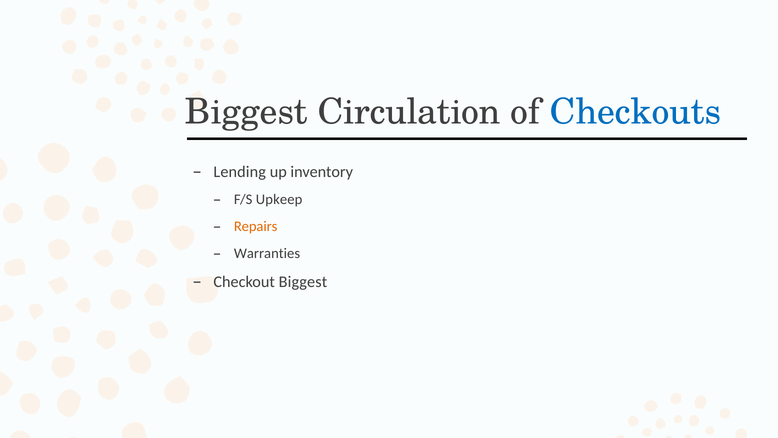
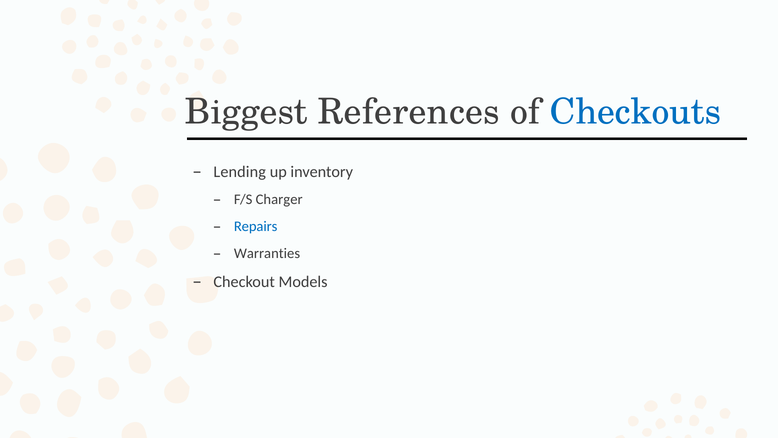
Circulation: Circulation -> References
Upkeep: Upkeep -> Charger
Repairs colour: orange -> blue
Checkout Biggest: Biggest -> Models
